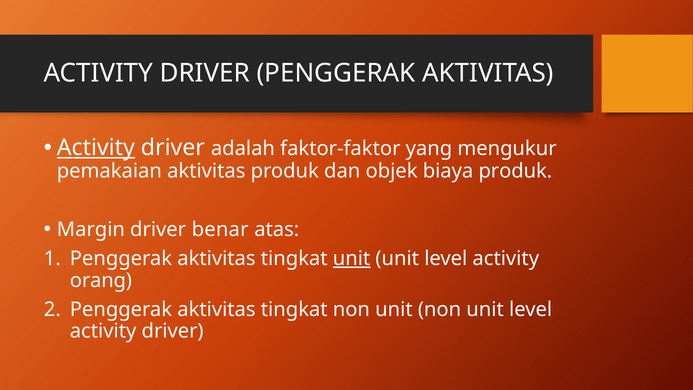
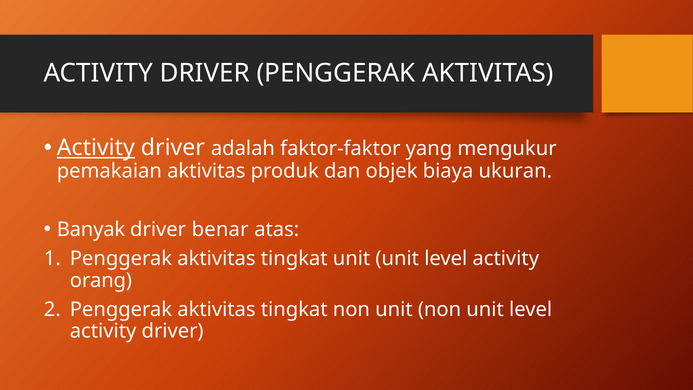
biaya produk: produk -> ukuran
Margin: Margin -> Banyak
unit at (352, 258) underline: present -> none
